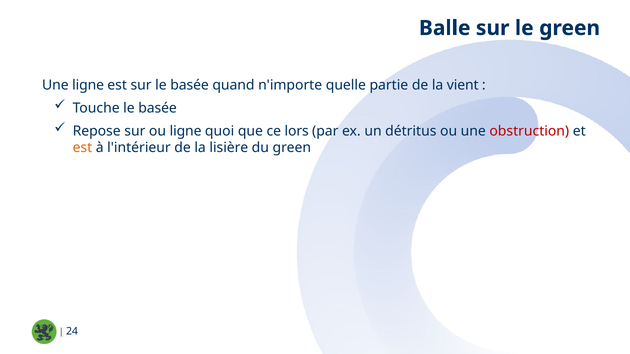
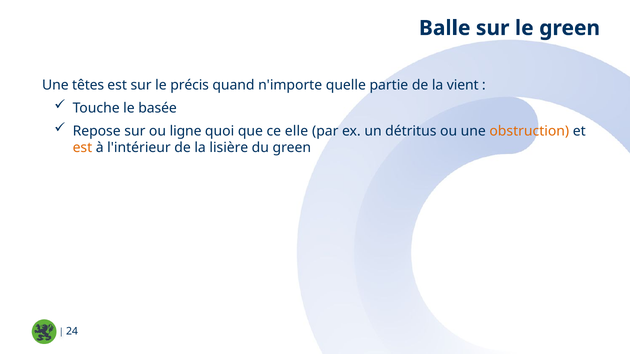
Une ligne: ligne -> têtes
sur le basée: basée -> précis
lors: lors -> elle
obstruction colour: red -> orange
